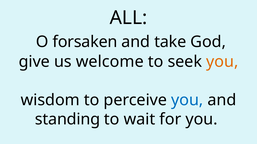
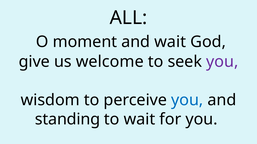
forsaken: forsaken -> moment
and take: take -> wait
you at (222, 62) colour: orange -> purple
